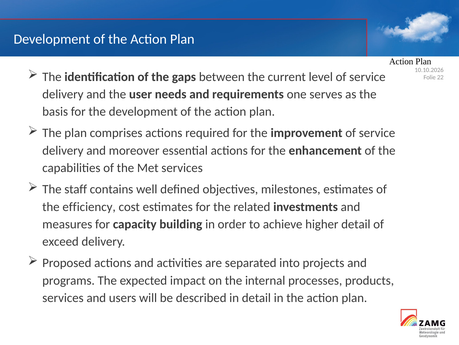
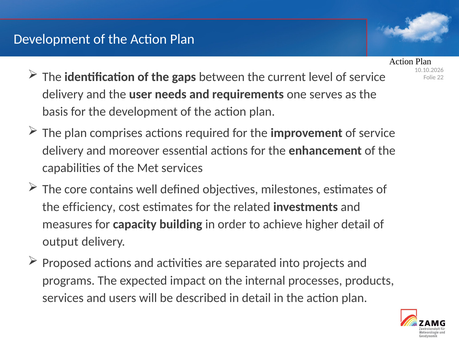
staff: staff -> core
exceed: exceed -> output
